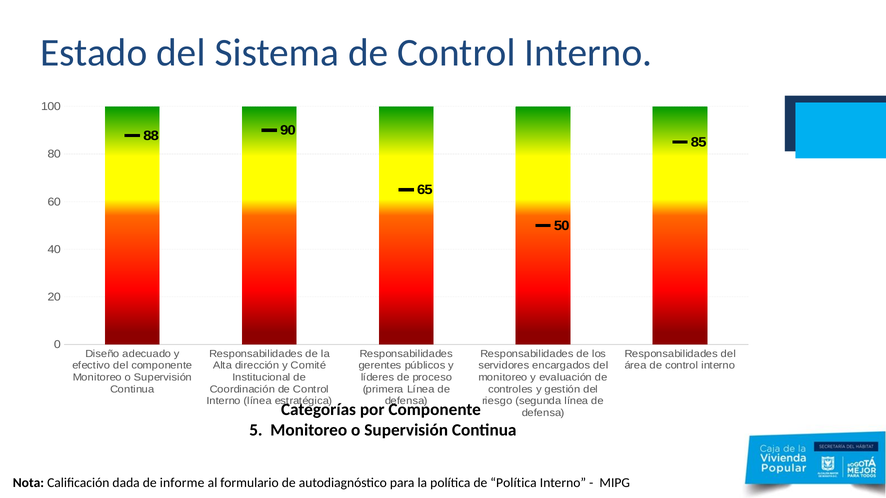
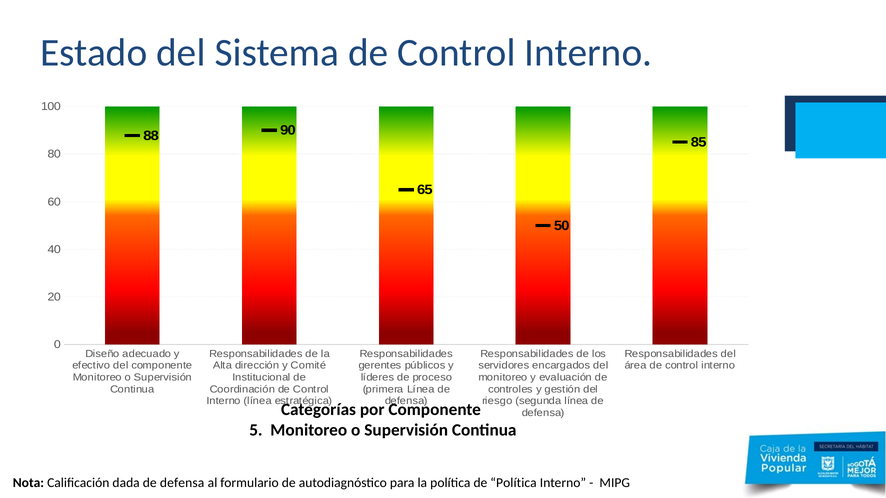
dada de informe: informe -> defensa
